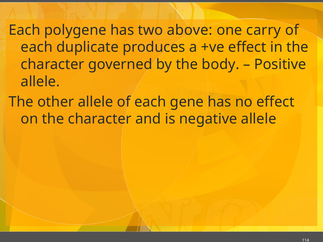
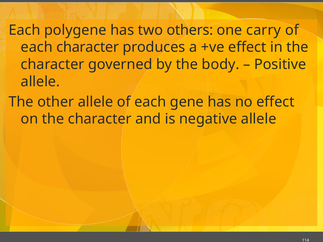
above: above -> others
each duplicate: duplicate -> character
